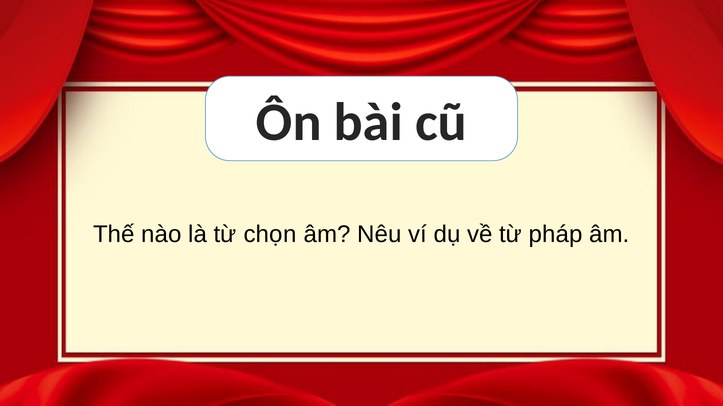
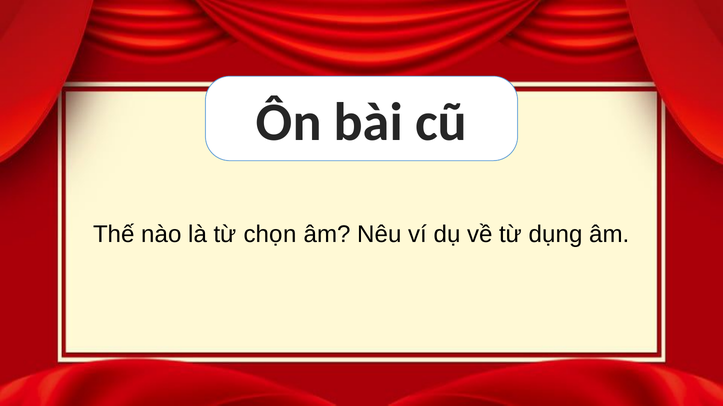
pháp: pháp -> dụng
